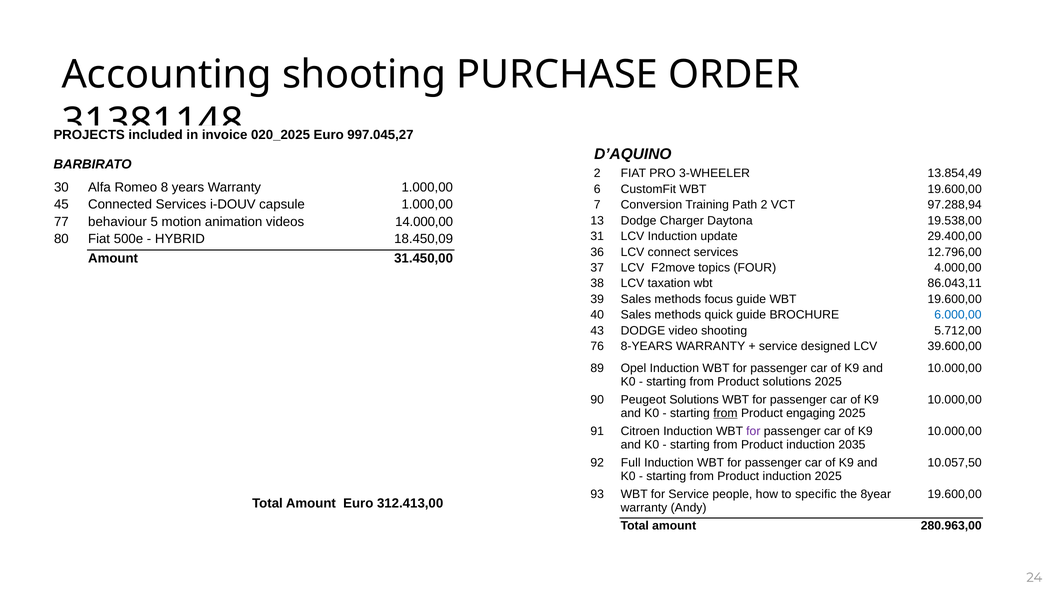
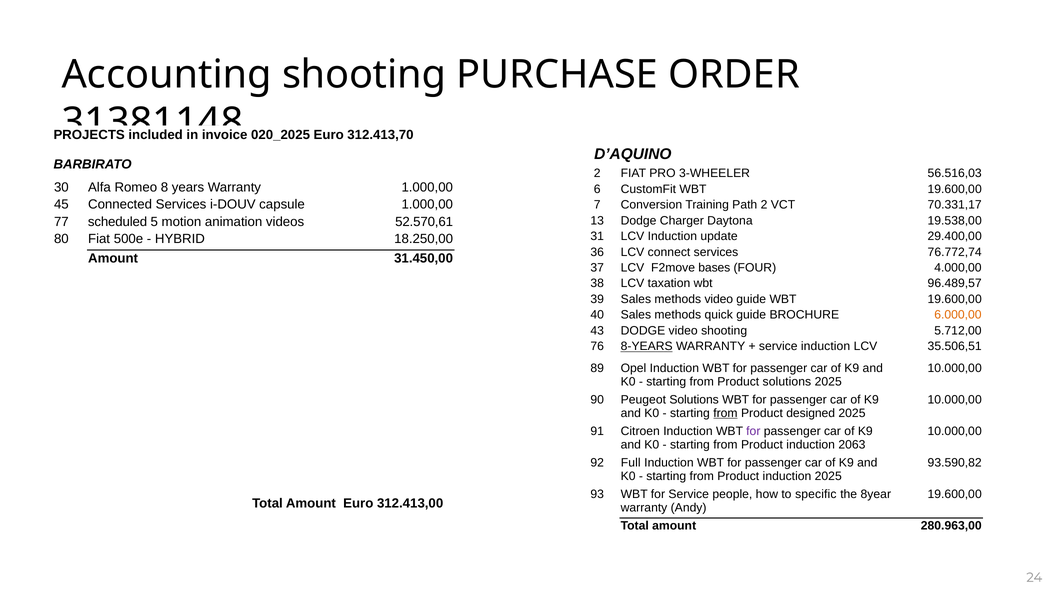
997.045,27: 997.045,27 -> 312.413,70
13.854,49: 13.854,49 -> 56.516,03
97.288,94: 97.288,94 -> 70.331,17
behaviour: behaviour -> scheduled
14.000,00: 14.000,00 -> 52.570,61
18.450,09: 18.450,09 -> 18.250,00
12.796,00: 12.796,00 -> 76.772,74
topics: topics -> bases
86.043,11: 86.043,11 -> 96.489,57
methods focus: focus -> video
6.000,00 colour: blue -> orange
8-YEARS underline: none -> present
service designed: designed -> induction
39.600,00: 39.600,00 -> 35.506,51
engaging: engaging -> designed
2035: 2035 -> 2063
10.057,50: 10.057,50 -> 93.590,82
